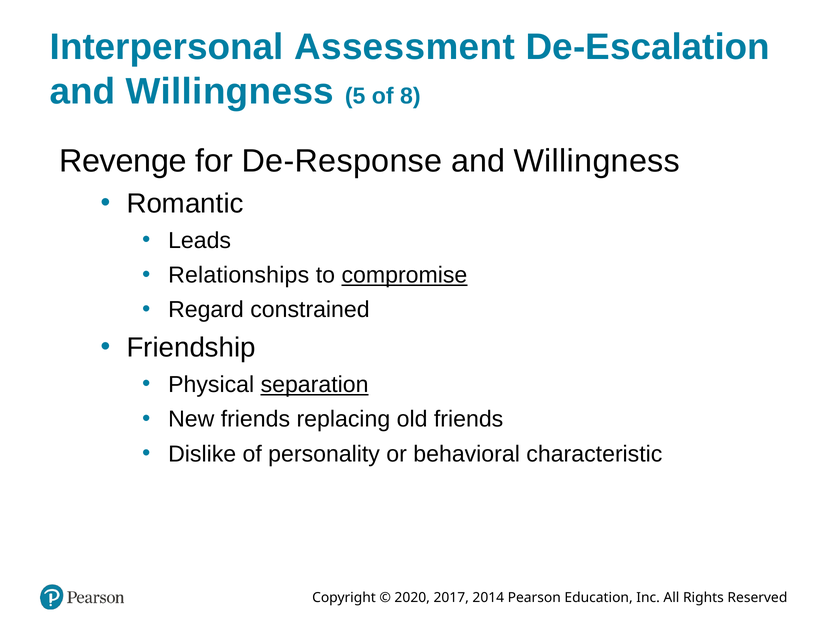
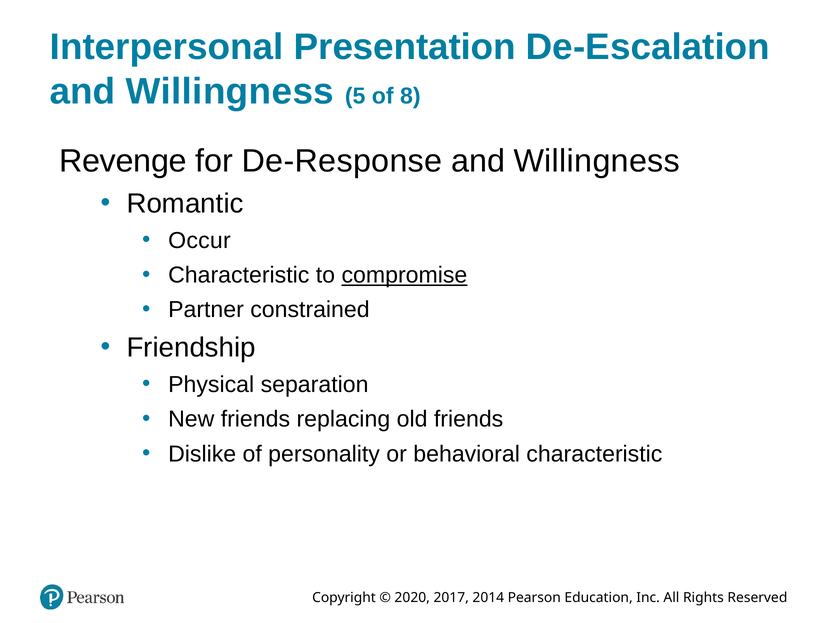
Assessment: Assessment -> Presentation
Leads: Leads -> Occur
Relationships at (239, 275): Relationships -> Characteristic
Regard: Regard -> Partner
separation underline: present -> none
